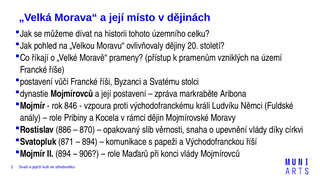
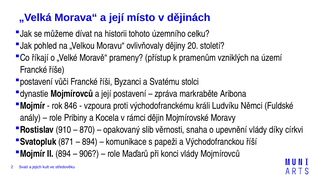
886: 886 -> 910
